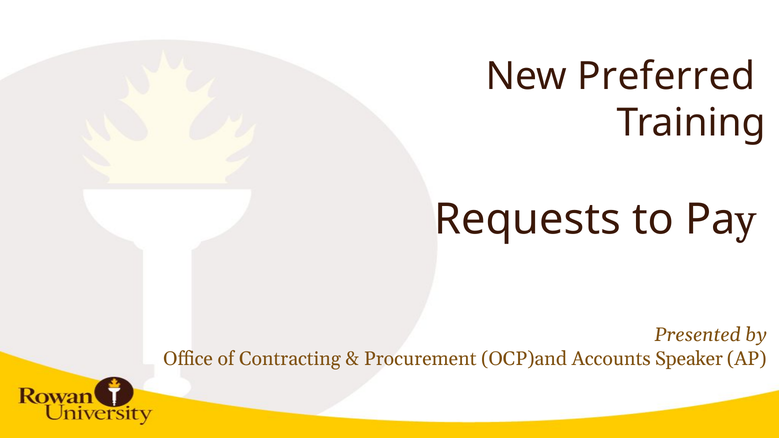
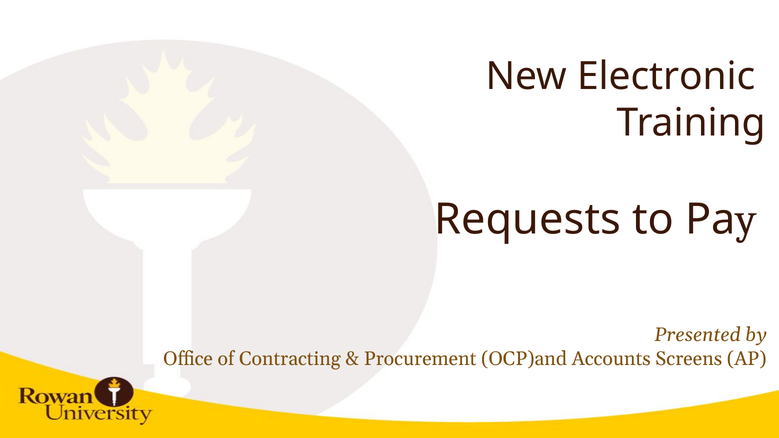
Preferred: Preferred -> Electronic
Speaker: Speaker -> Screens
